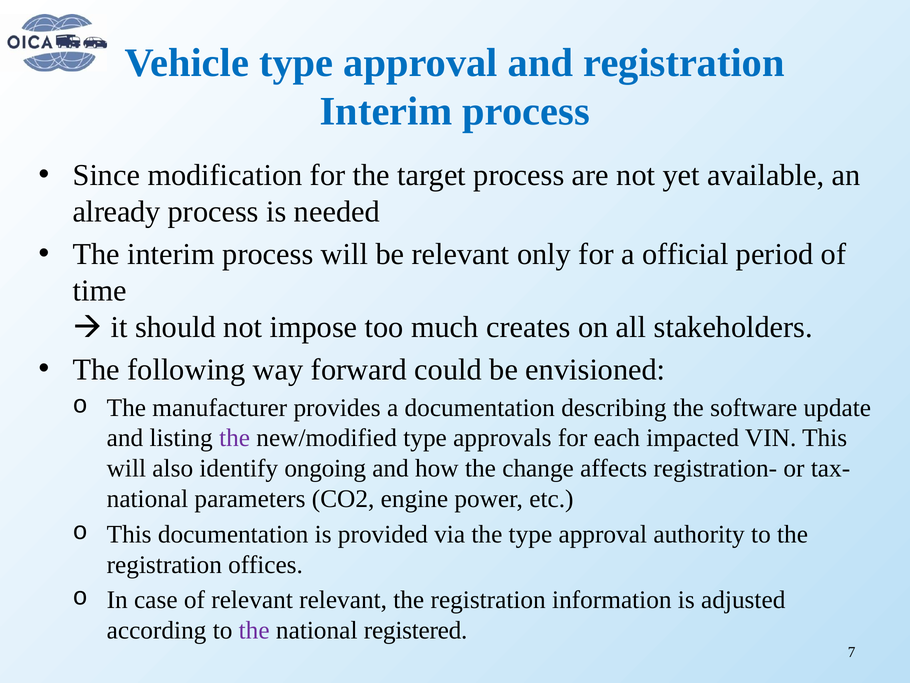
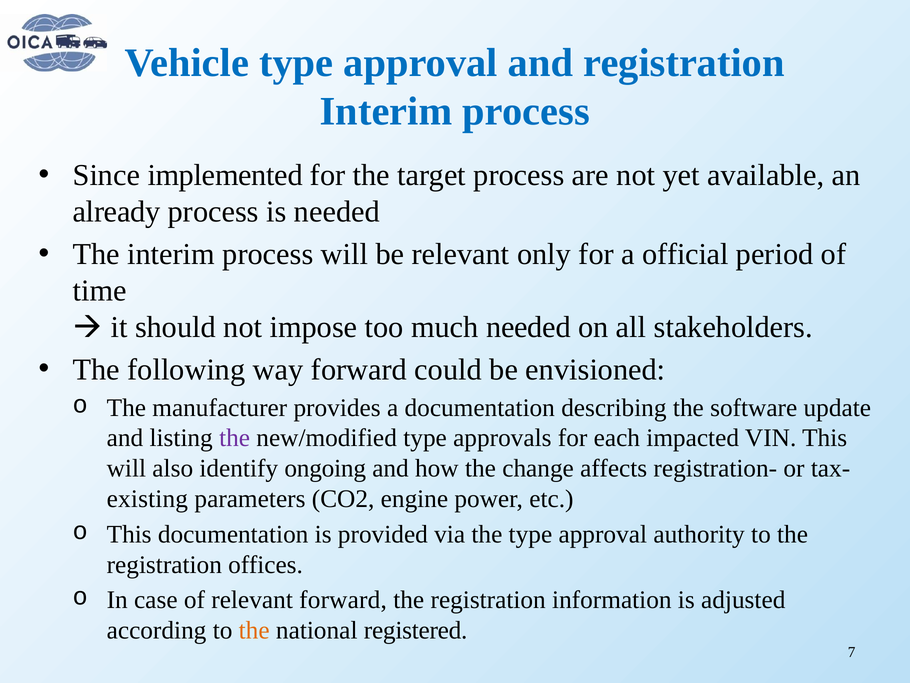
modification: modification -> implemented
much creates: creates -> needed
national at (147, 498): national -> existing
relevant relevant: relevant -> forward
the at (254, 630) colour: purple -> orange
